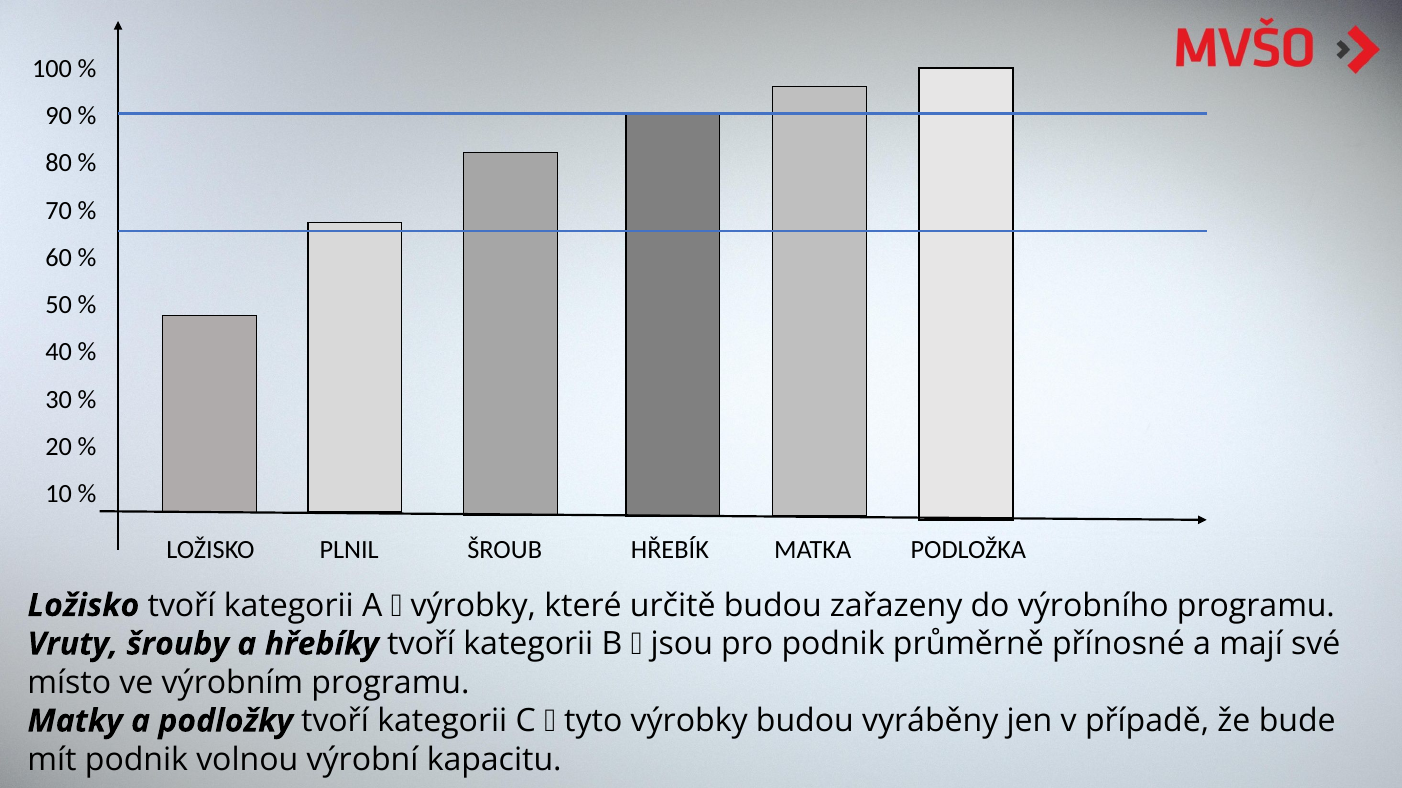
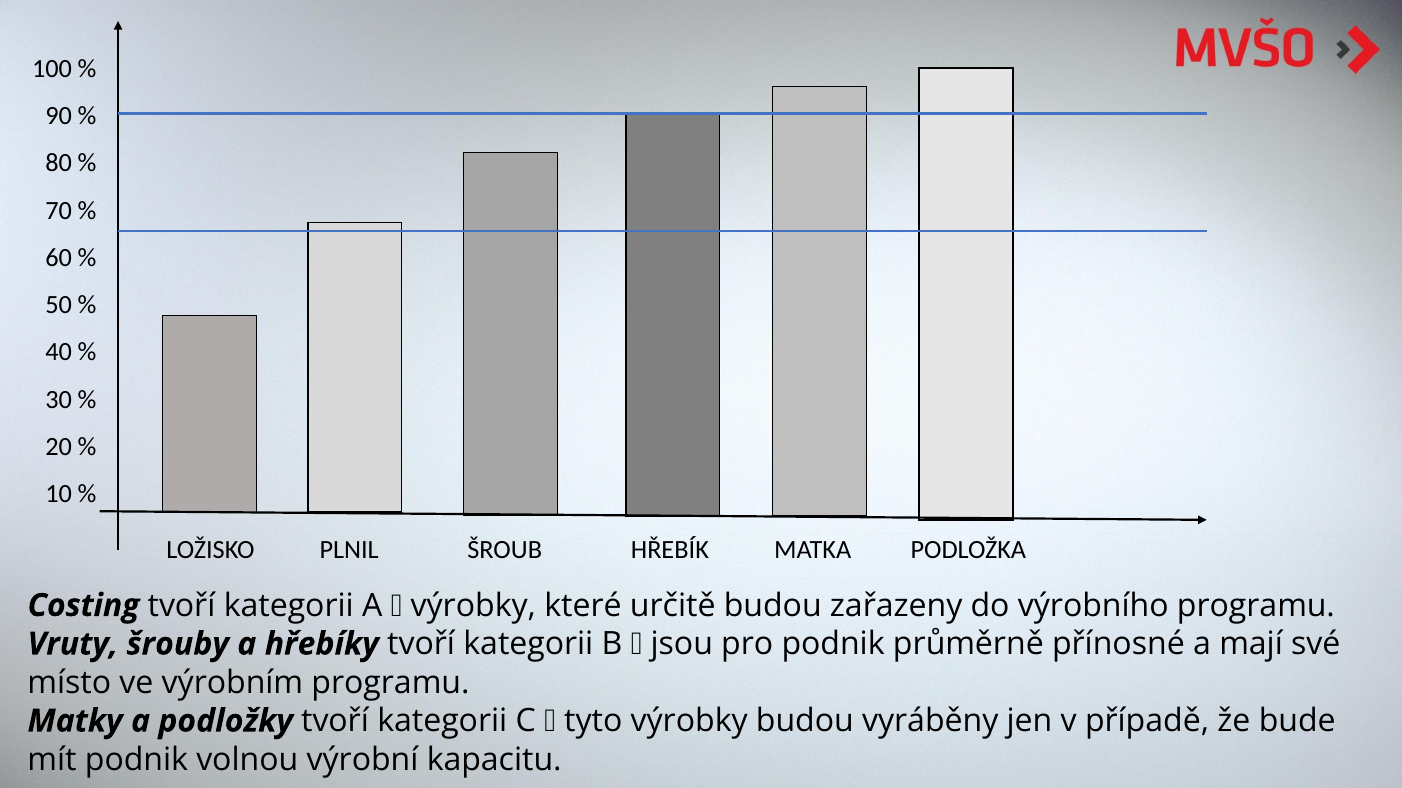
Ložisko at (83, 606): Ložisko -> Costing
